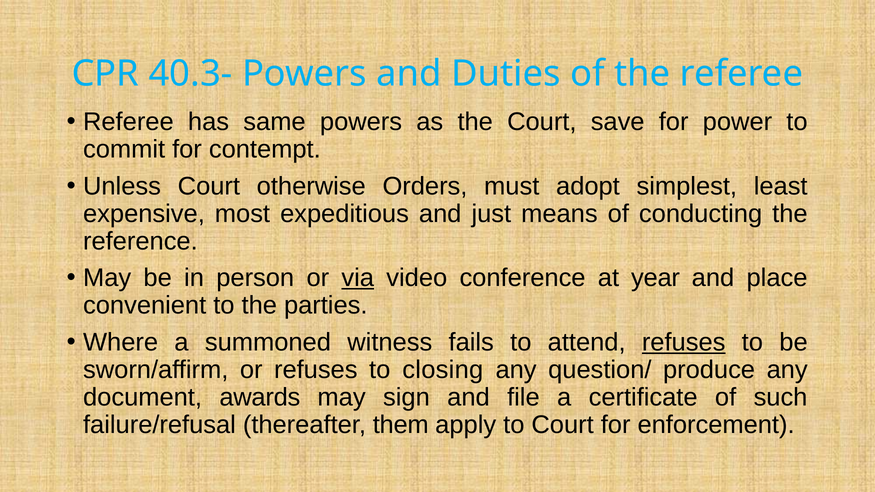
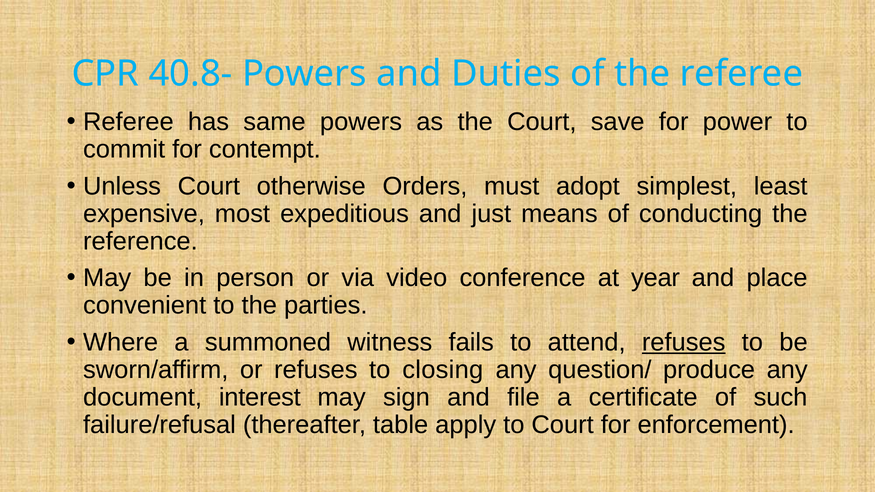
40.3-: 40.3- -> 40.8-
via underline: present -> none
awards: awards -> interest
them: them -> table
